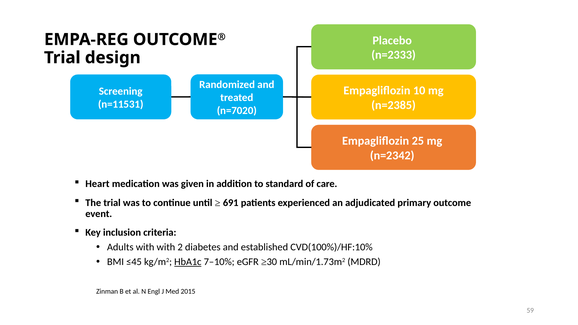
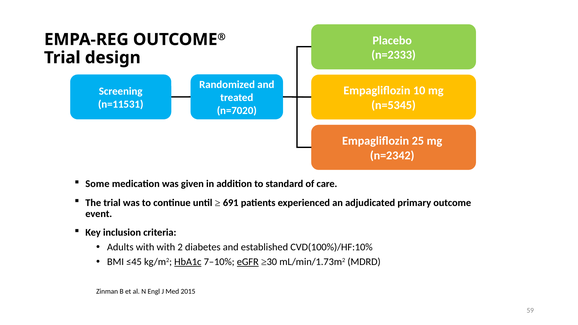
n=2385: n=2385 -> n=5345
Heart: Heart -> Some
eGFR underline: none -> present
